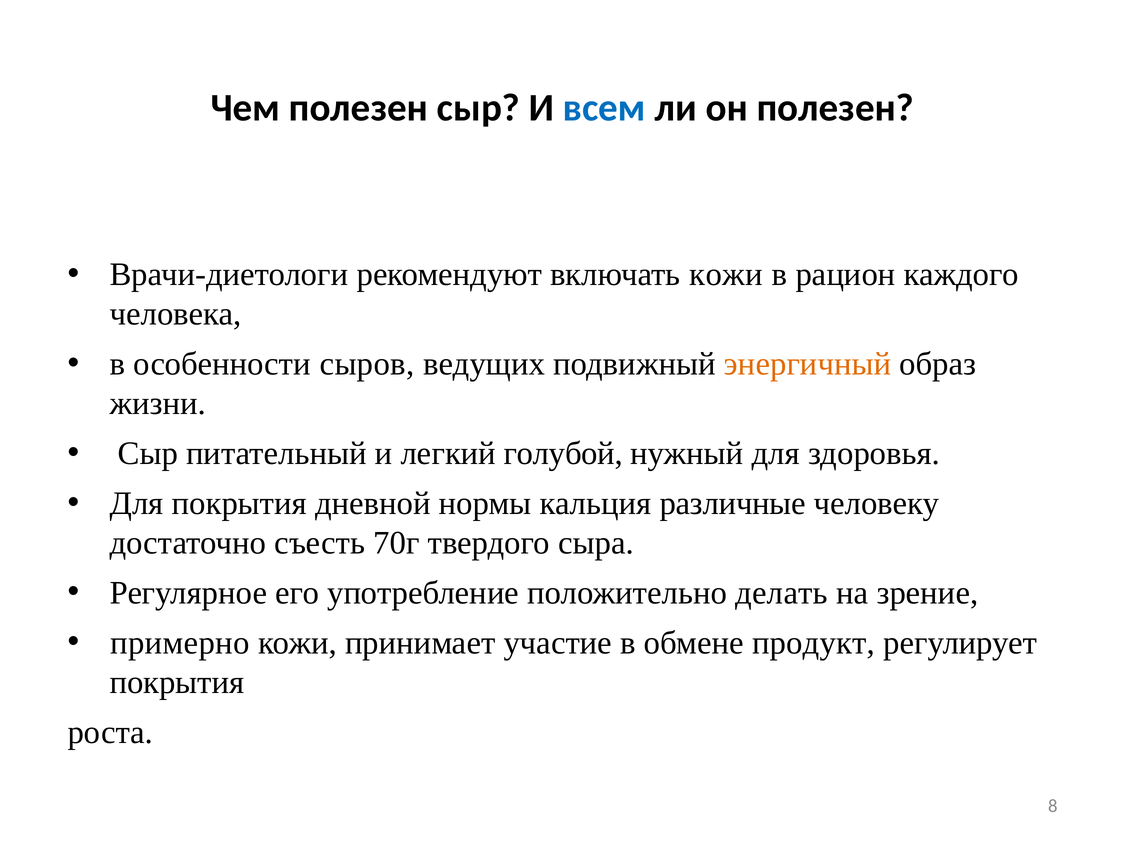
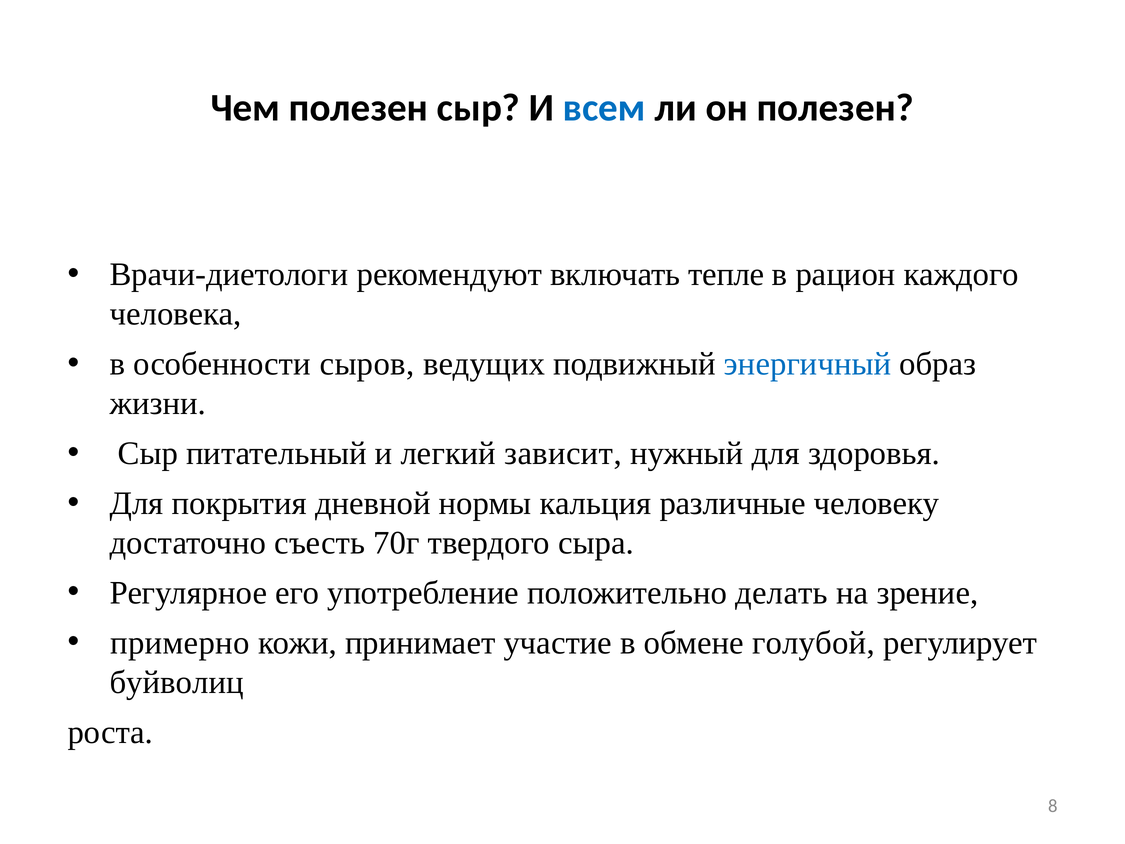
включать кожи: кожи -> тепле
энергичный colour: orange -> blue
голубой: голубой -> зависит
продукт: продукт -> голубой
покрытия at (177, 682): покрытия -> буйволиц
